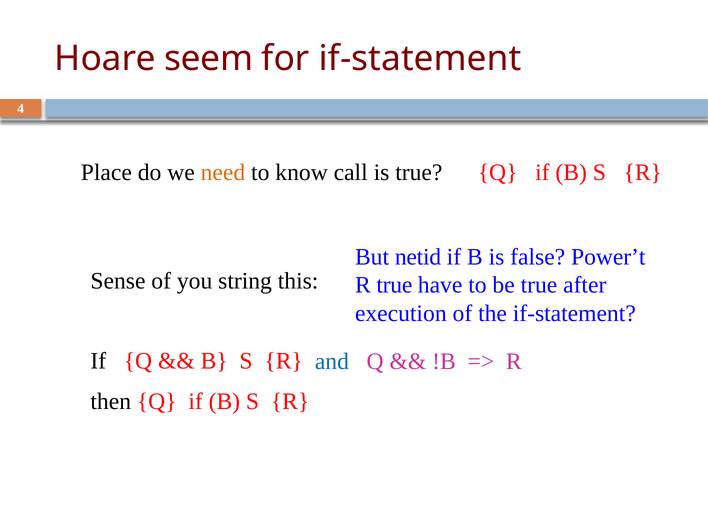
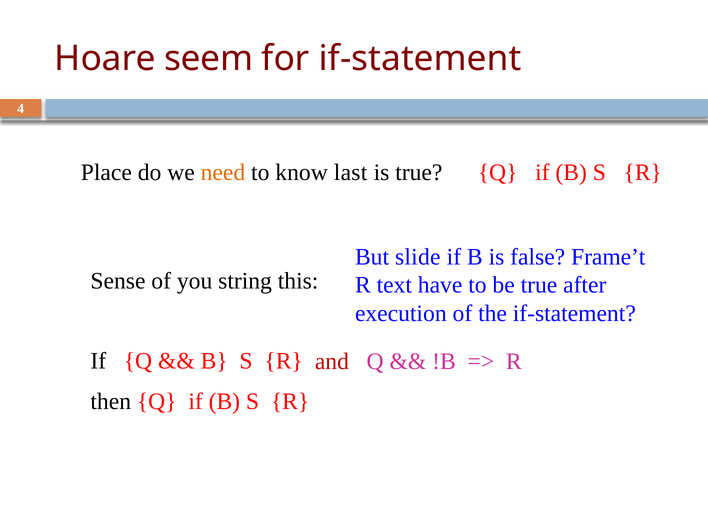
call: call -> last
netid: netid -> slide
Power’t: Power’t -> Frame’t
R true: true -> text
and colour: blue -> red
